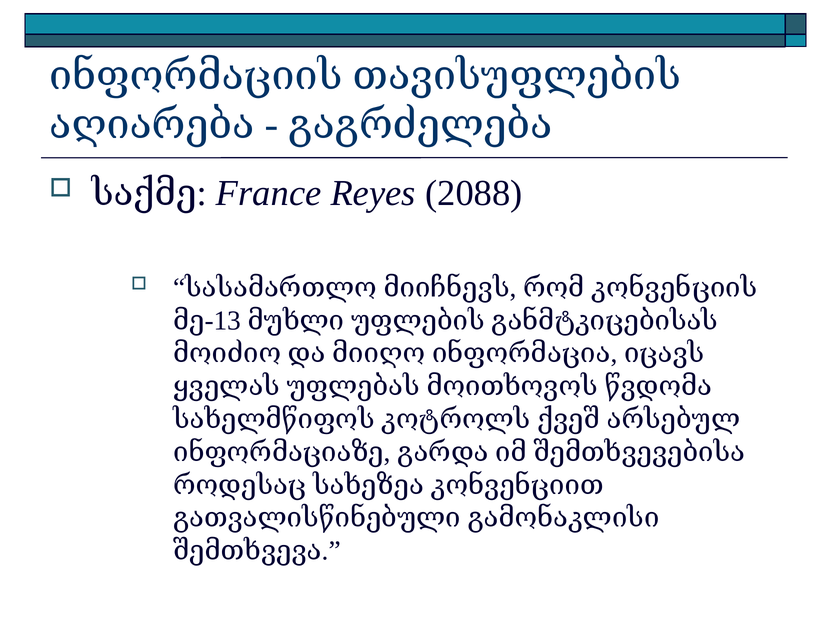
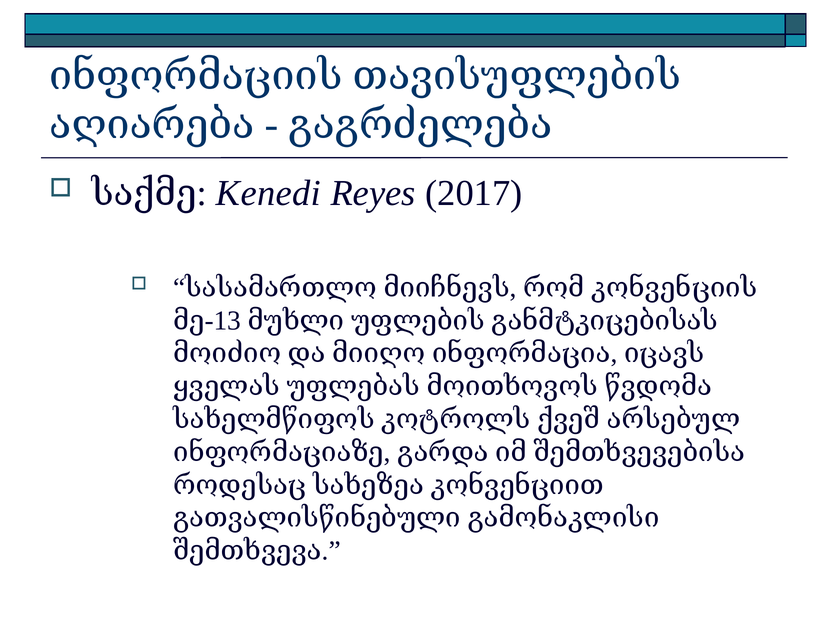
France: France -> Kenedi
2088: 2088 -> 2017
